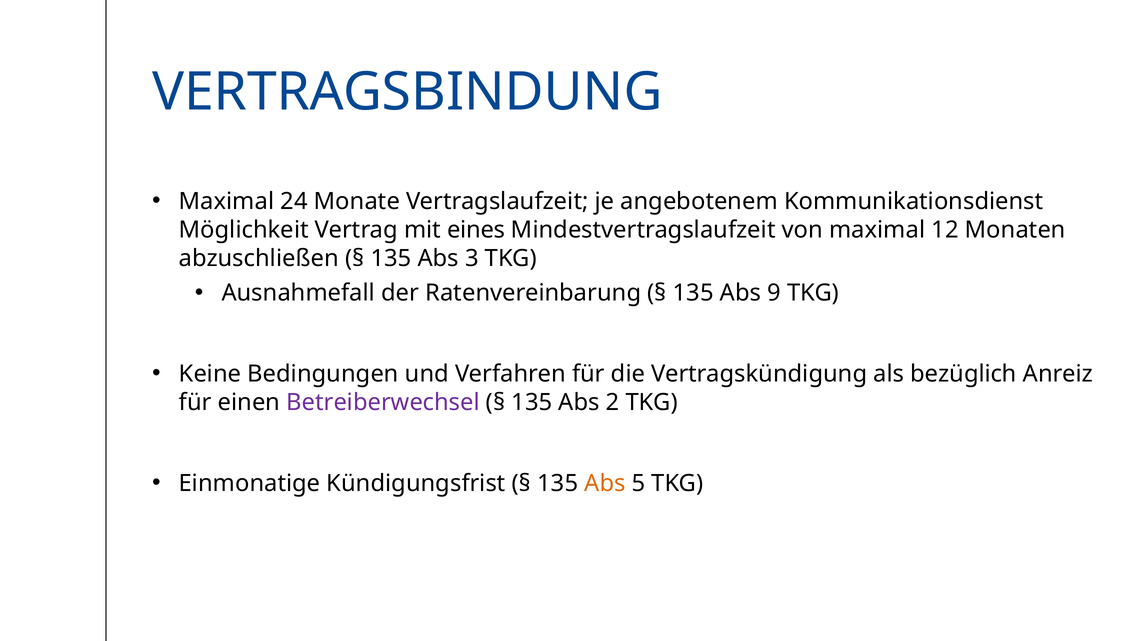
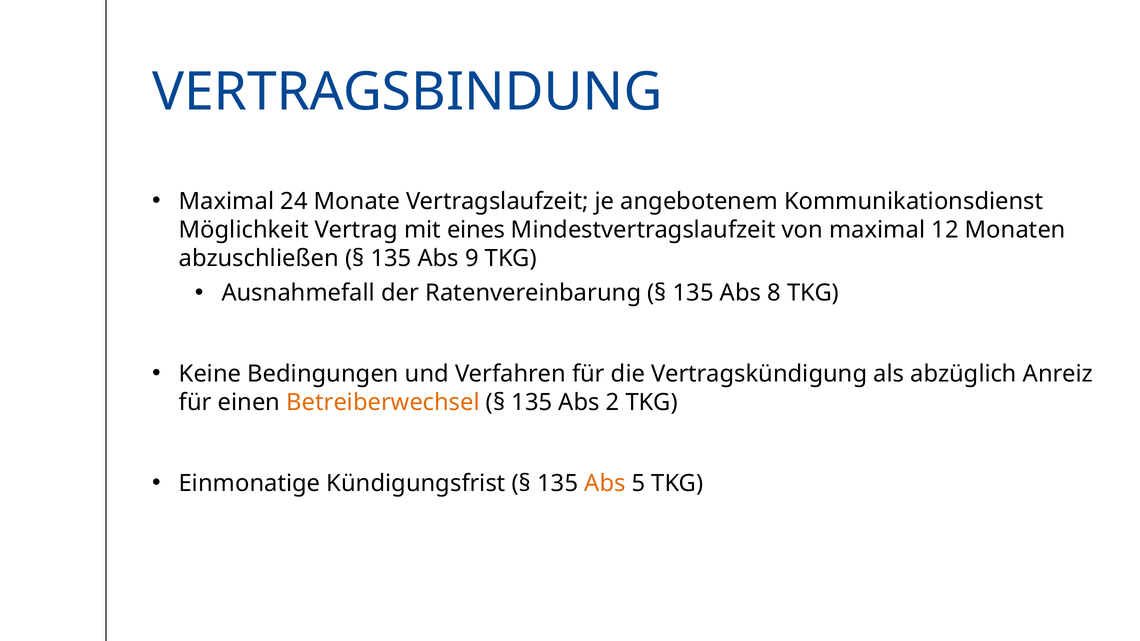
3: 3 -> 9
9: 9 -> 8
bezüglich: bezüglich -> abzüglich
Betreiberwechsel colour: purple -> orange
